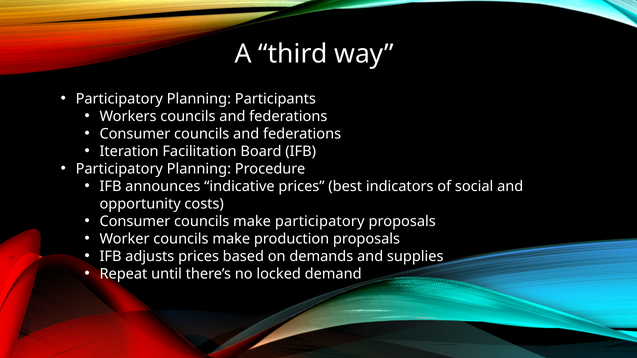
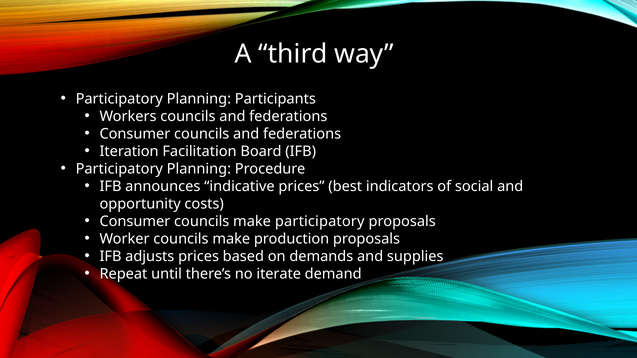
locked: locked -> iterate
